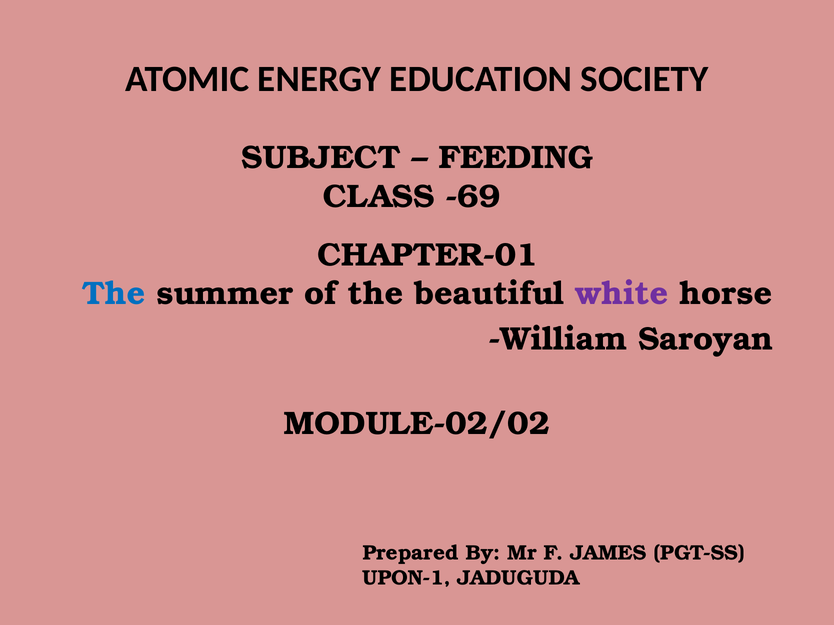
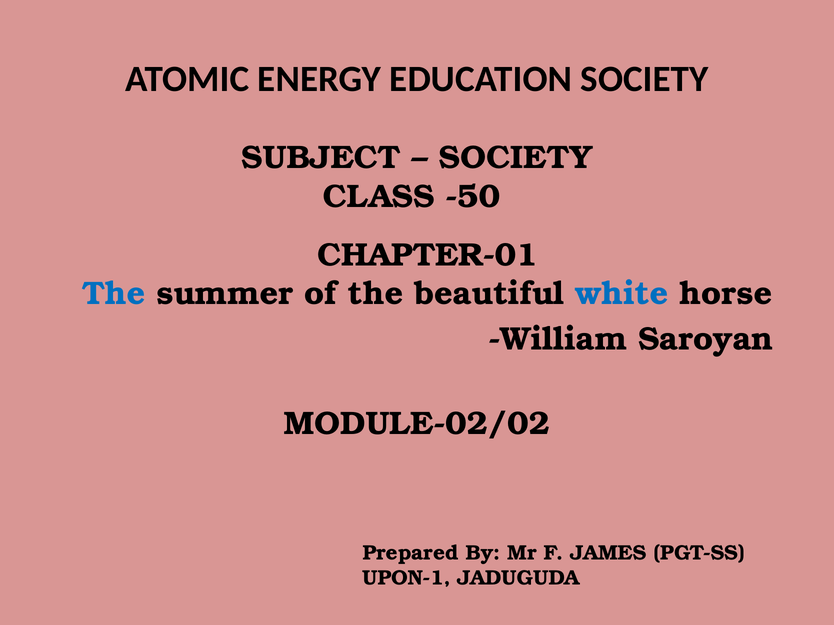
FEEDING at (516, 158): FEEDING -> SOCIETY
-69: -69 -> -50
white colour: purple -> blue
